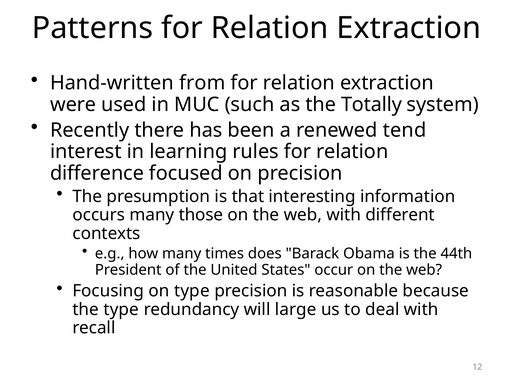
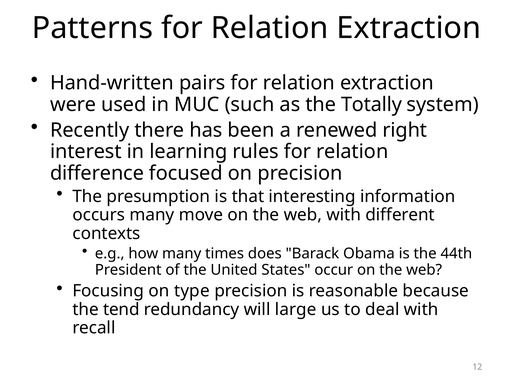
from: from -> pairs
tend: tend -> right
those: those -> move
the type: type -> tend
